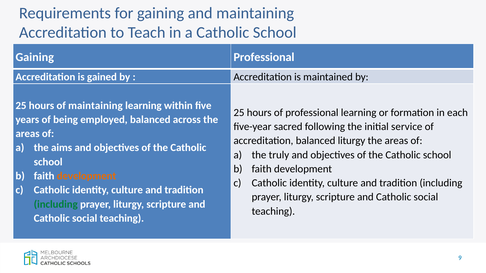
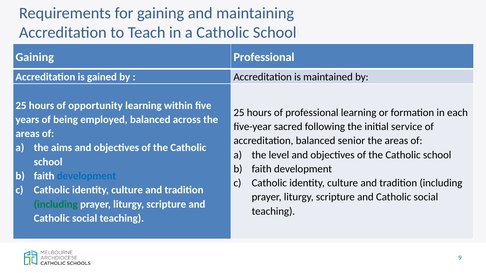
of maintaining: maintaining -> opportunity
balanced liturgy: liturgy -> senior
truly: truly -> level
development at (86, 176) colour: orange -> blue
